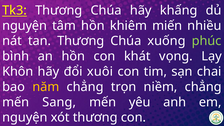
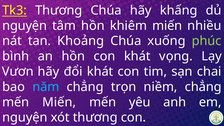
tan Thương: Thương -> Khoảng
Khôn: Khôn -> Vươn
đổi xuôi: xuôi -> khát
năm colour: yellow -> light blue
mến Sang: Sang -> Miến
